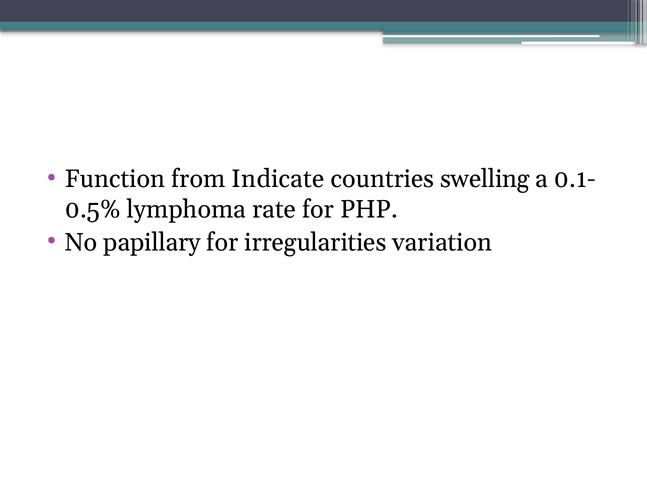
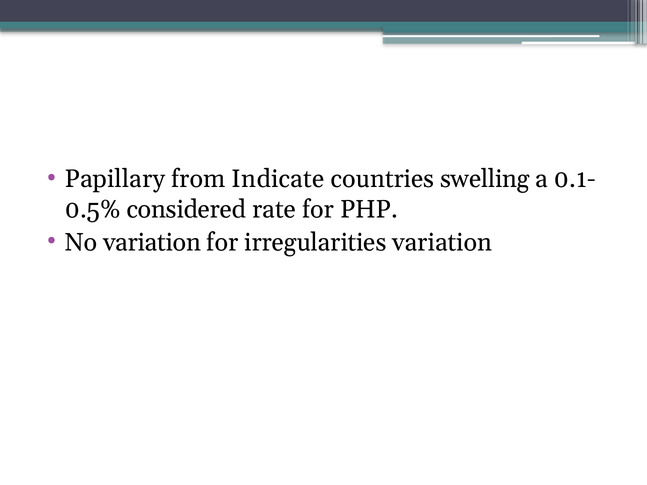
Function: Function -> Papillary
lymphoma: lymphoma -> considered
No papillary: papillary -> variation
